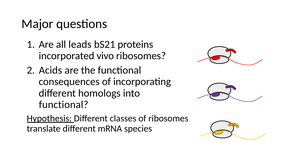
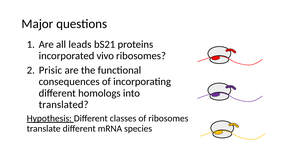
Acids: Acids -> Prisic
functional at (64, 105): functional -> translated
